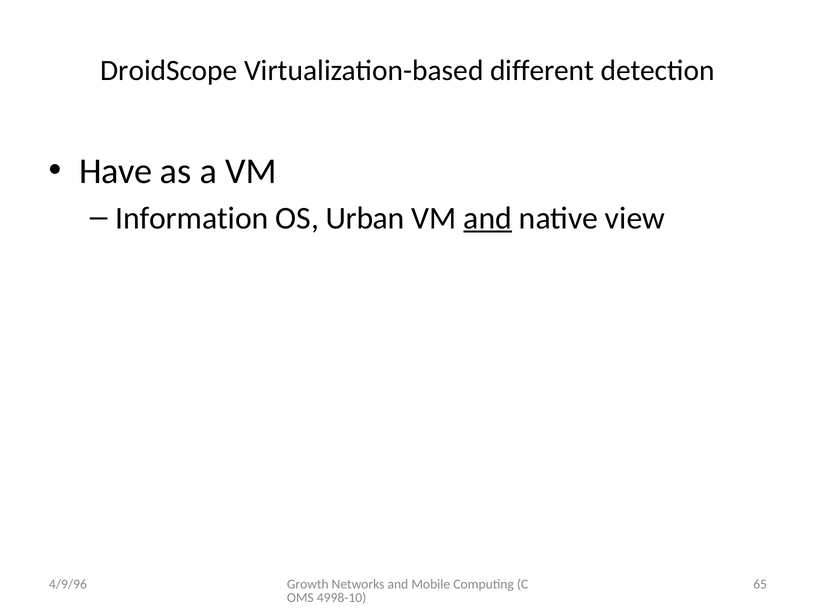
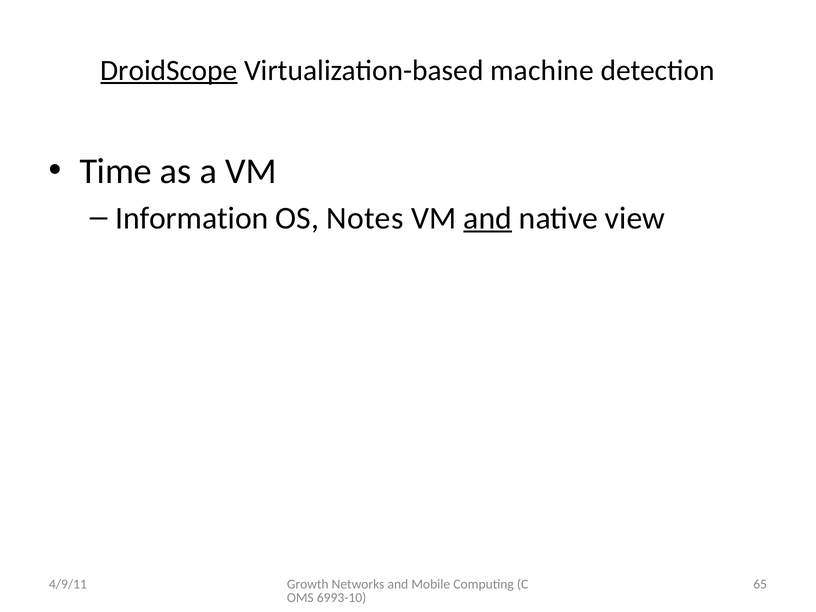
DroidScope underline: none -> present
different: different -> machine
Have: Have -> Time
Urban: Urban -> Notes
4/9/96: 4/9/96 -> 4/9/11
4998-10: 4998-10 -> 6993-10
